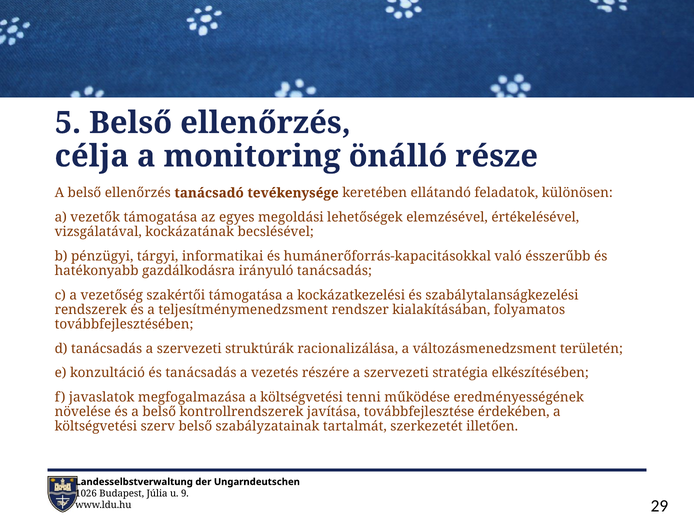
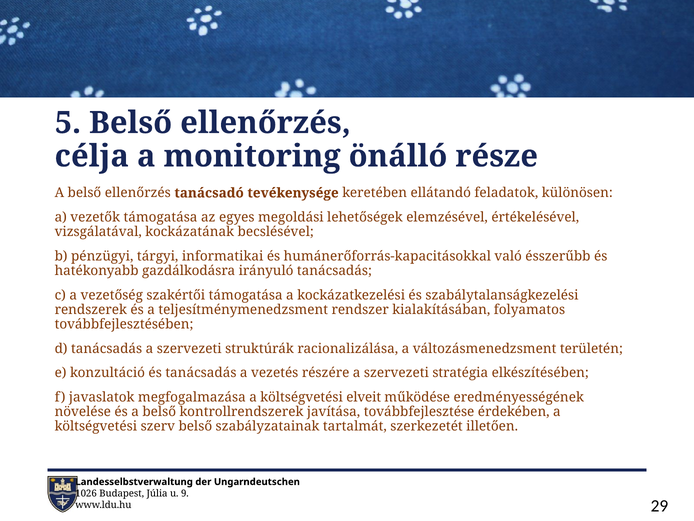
tenni: tenni -> elveit
